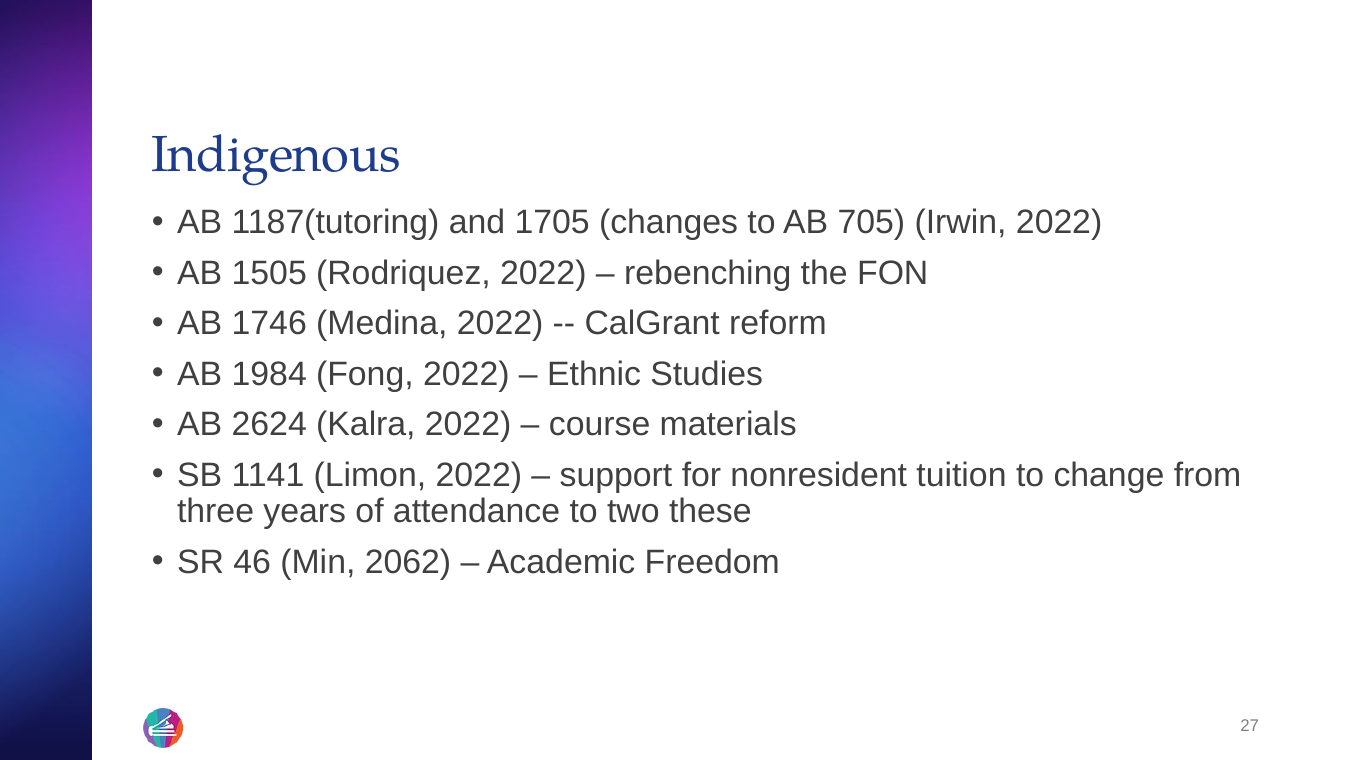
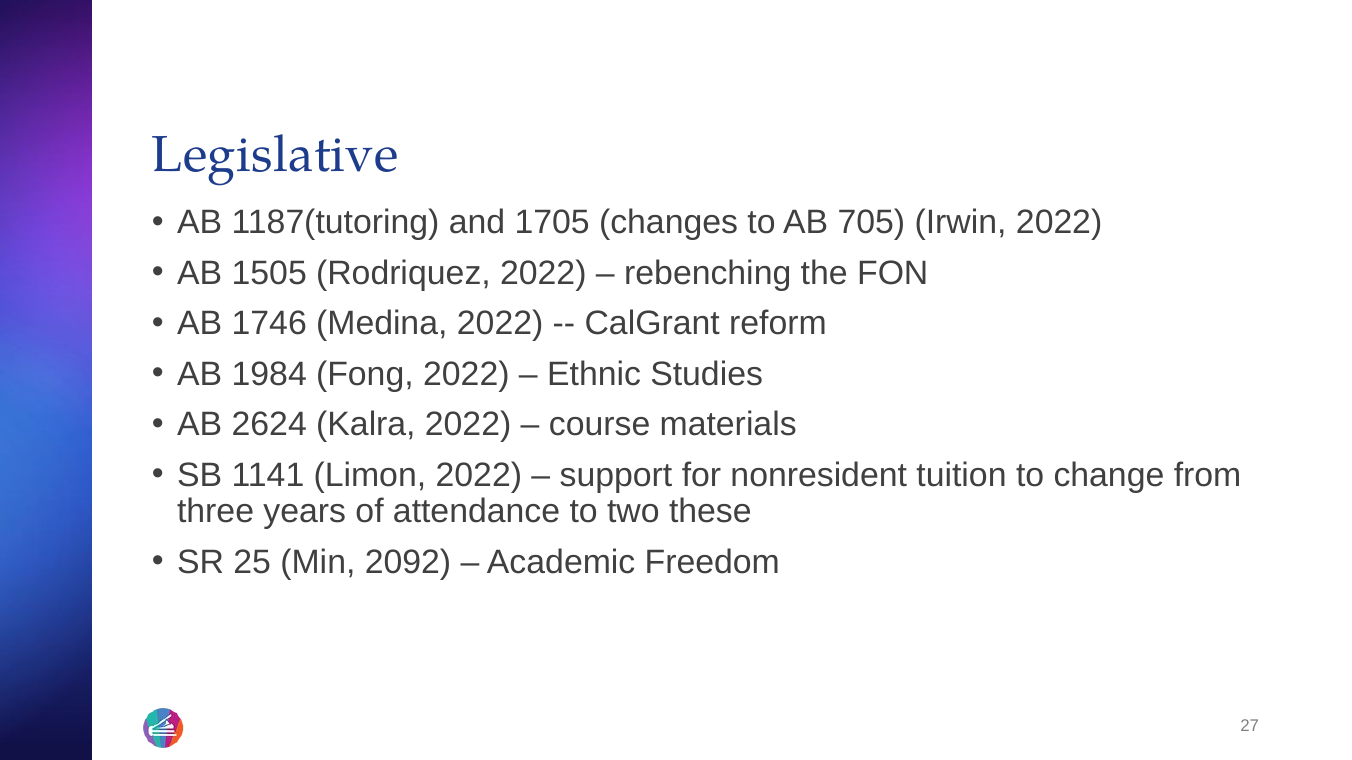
Indigenous: Indigenous -> Legislative
46: 46 -> 25
2062: 2062 -> 2092
